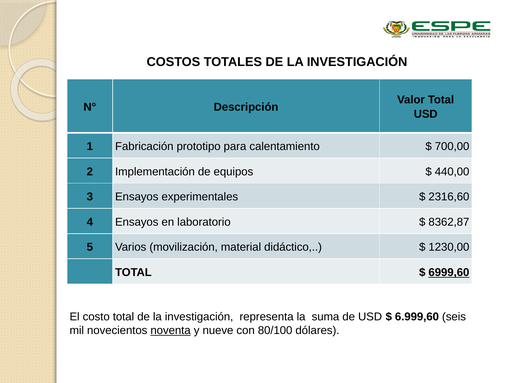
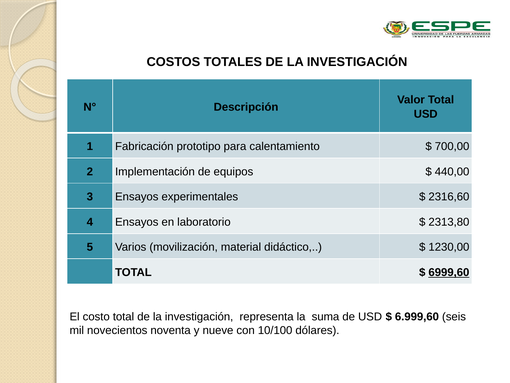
8362,87: 8362,87 -> 2313,80
noventa underline: present -> none
80/100: 80/100 -> 10/100
